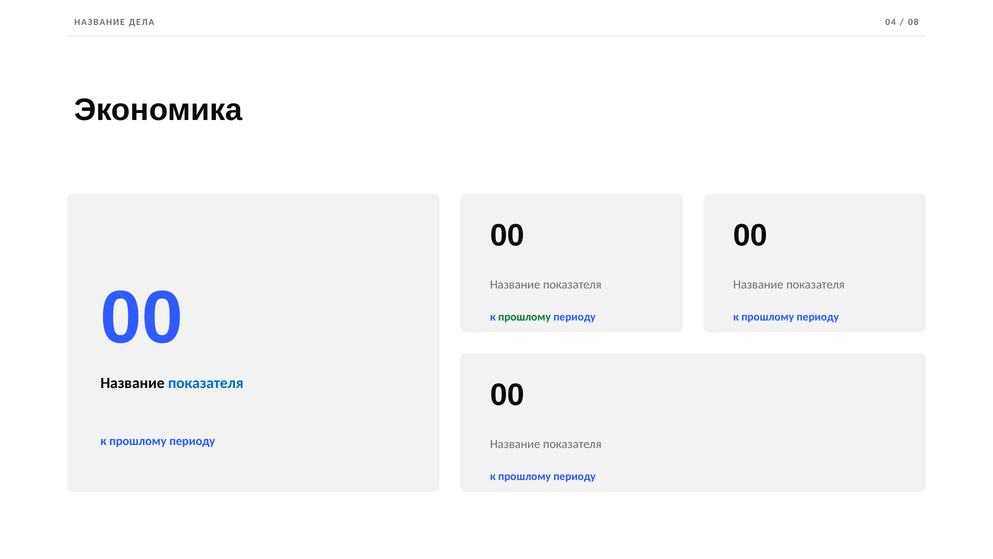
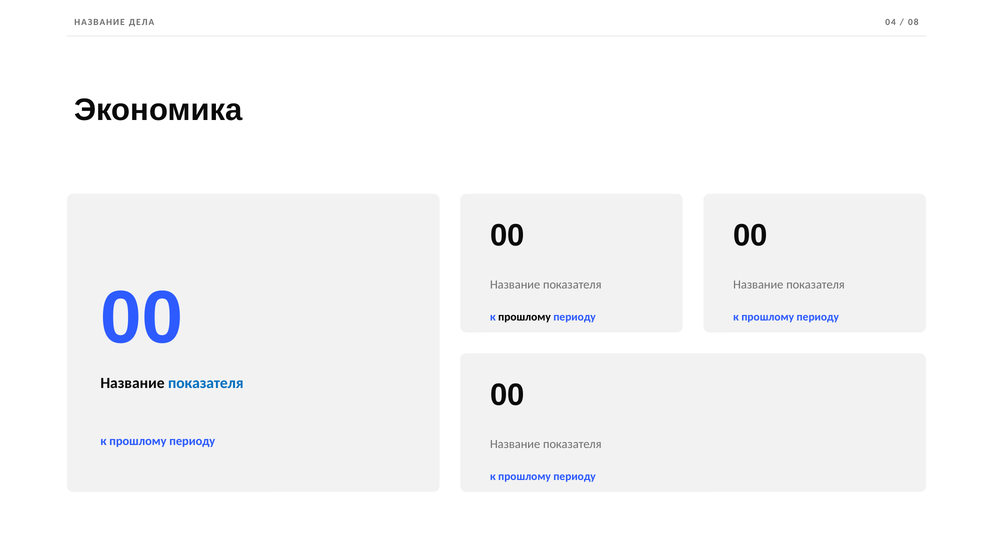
прошлому at (525, 317) colour: green -> black
